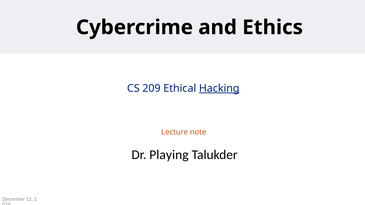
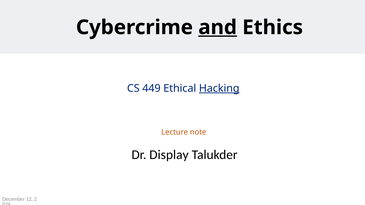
and underline: none -> present
209: 209 -> 449
Playing: Playing -> Display
